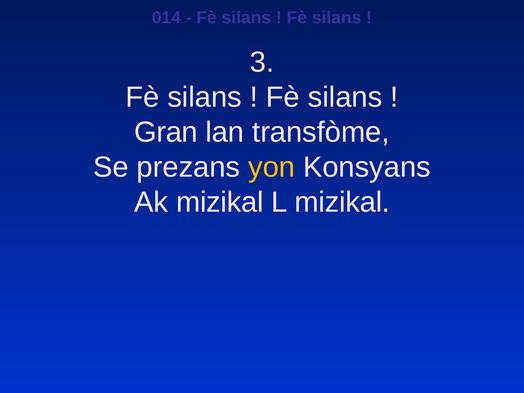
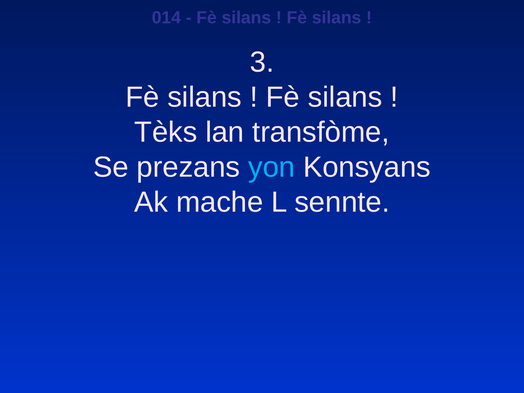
Gran: Gran -> Tèks
yon colour: yellow -> light blue
Ak mizikal: mizikal -> mache
L mizikal: mizikal -> sennte
